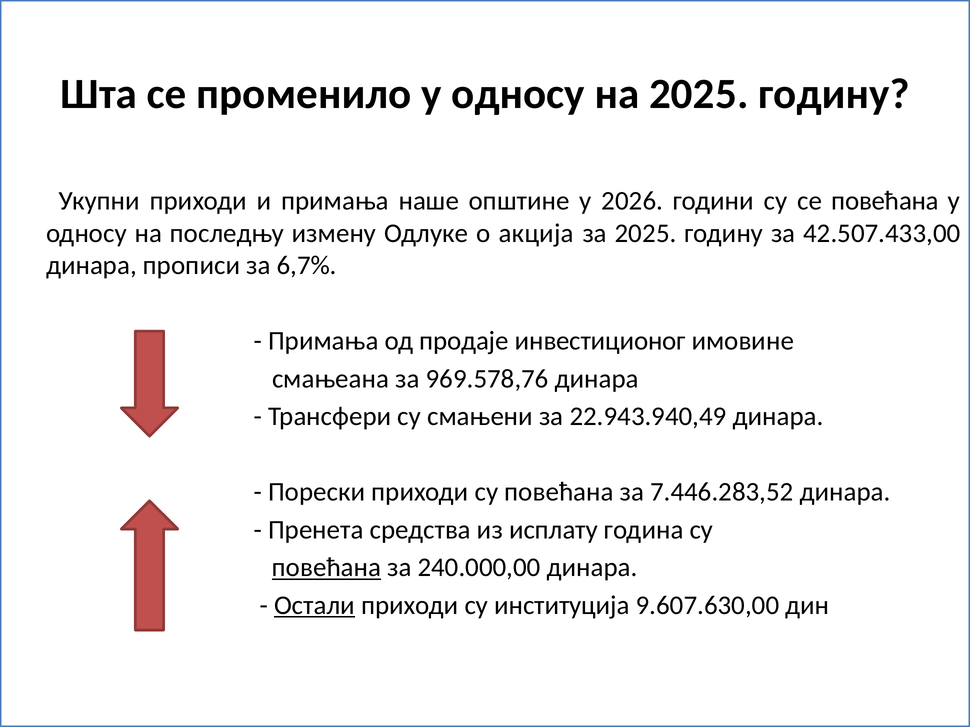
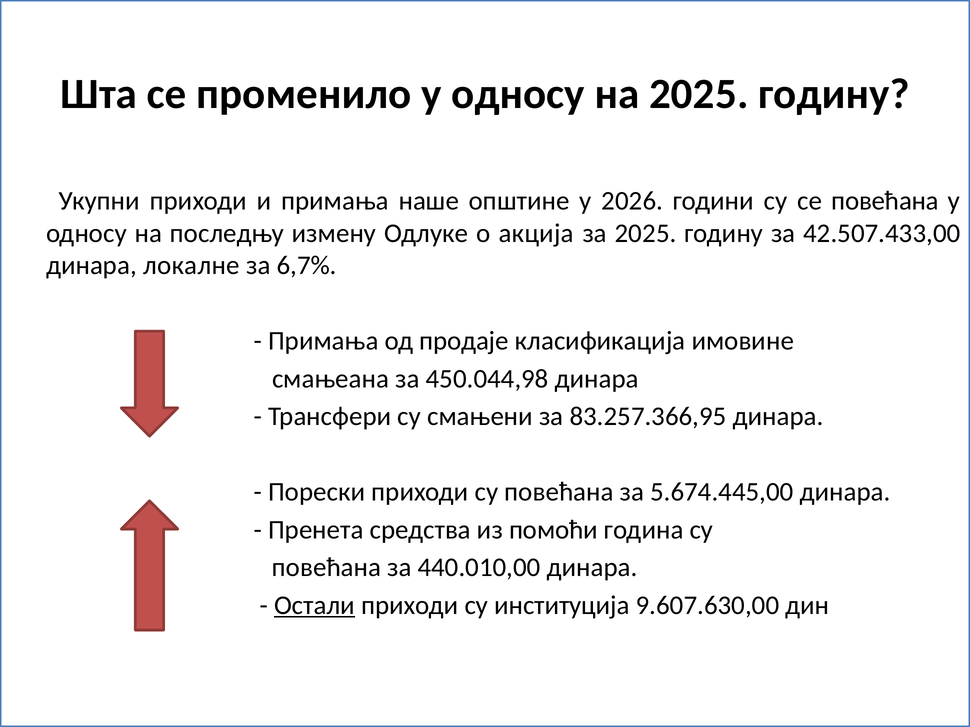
прописи: прописи -> локалне
инвестиционог: инвестиционог -> класификација
969.578,76: 969.578,76 -> 450.044,98
22.943.940,49: 22.943.940,49 -> 83.257.366,95
7.446.283,52: 7.446.283,52 -> 5.674.445,00
исплату: исплату -> помоћи
повећана at (327, 568) underline: present -> none
240.000,00: 240.000,00 -> 440.010,00
